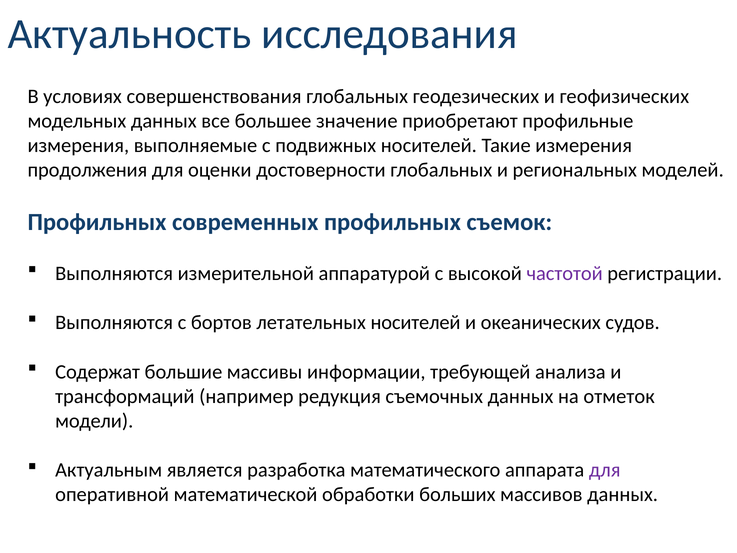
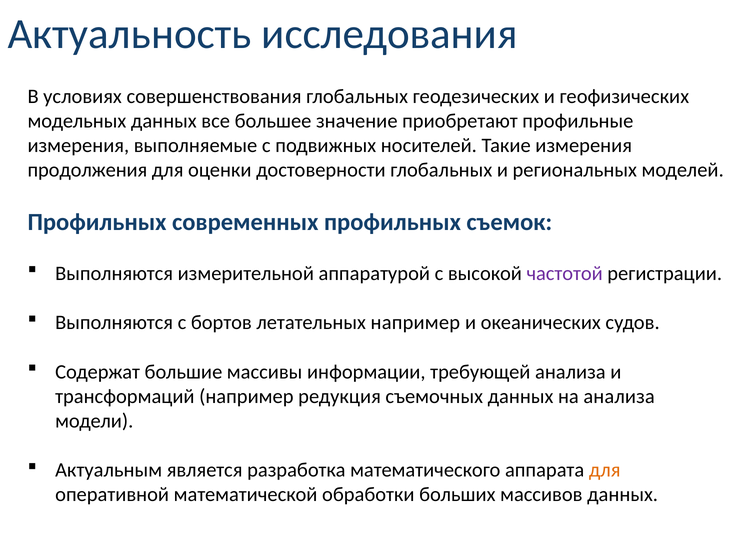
летательных носителей: носителей -> например
на отметок: отметок -> анализа
для at (605, 470) colour: purple -> orange
